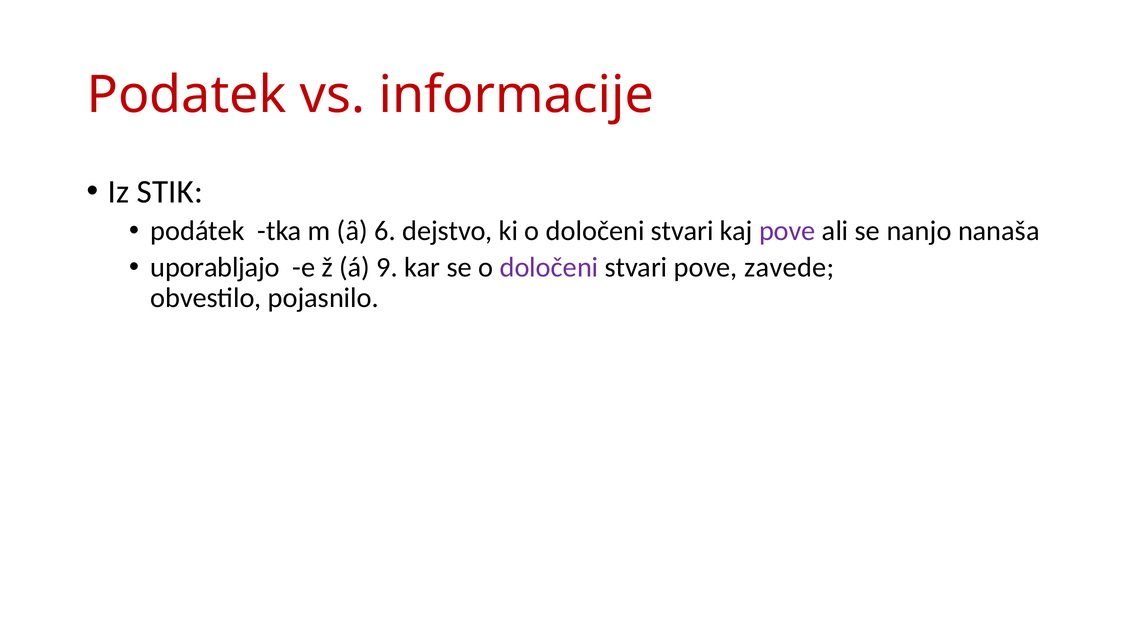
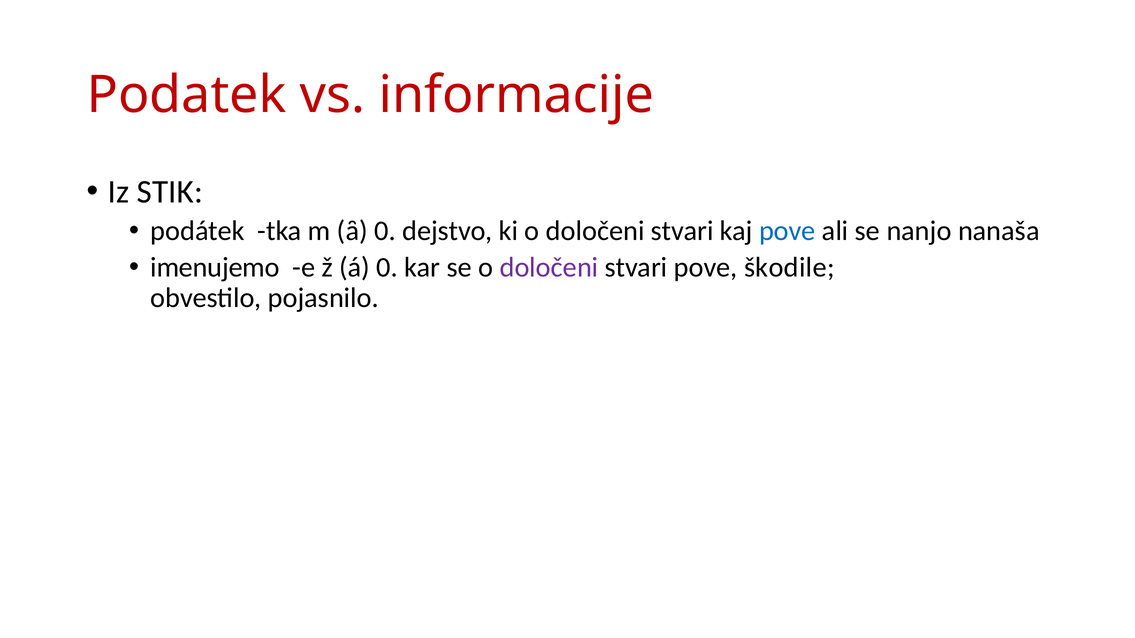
ȃ 6: 6 -> 0
pove at (787, 231) colour: purple -> blue
uporabljajo: uporabljajo -> imenujemo
á 9: 9 -> 0
zavede: zavede -> škodile
